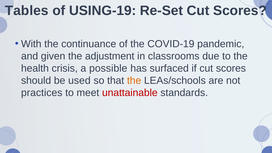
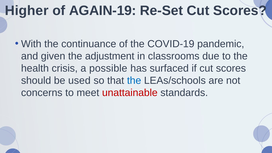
Tables: Tables -> Higher
USING-19: USING-19 -> AGAIN-19
the at (134, 81) colour: orange -> blue
practices: practices -> concerns
